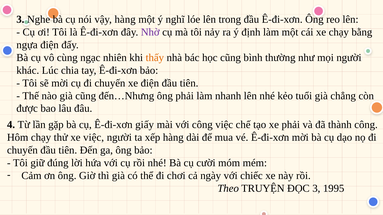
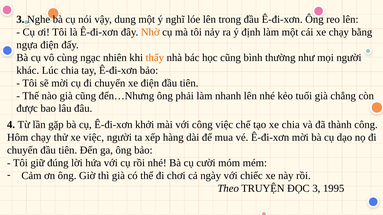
vậy hàng: hàng -> dung
Nhờ colour: purple -> orange
giấy: giấy -> khởi
xe phải: phải -> chia
